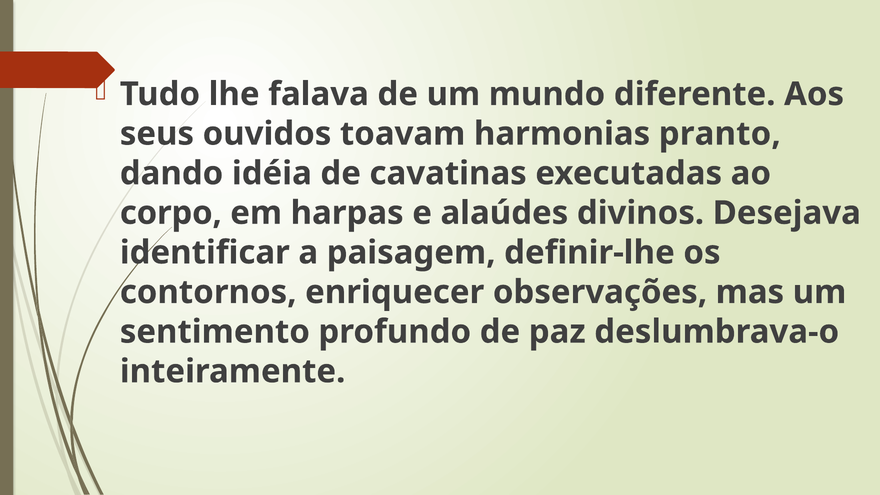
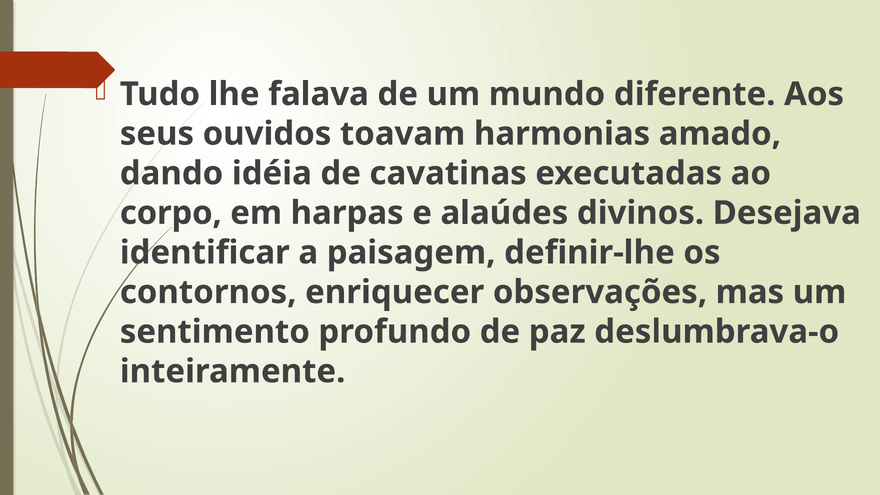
pranto: pranto -> amado
